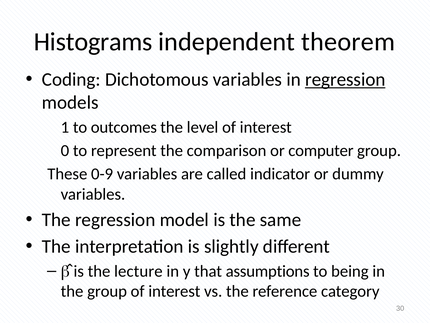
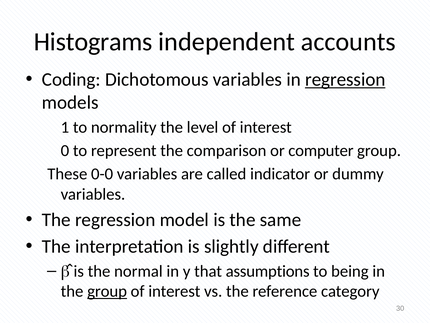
theorem: theorem -> accounts
outcomes: outcomes -> normality
0-9: 0-9 -> 0-0
lecture: lecture -> normal
group at (107, 291) underline: none -> present
